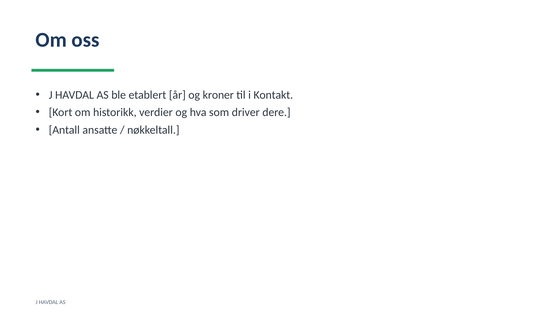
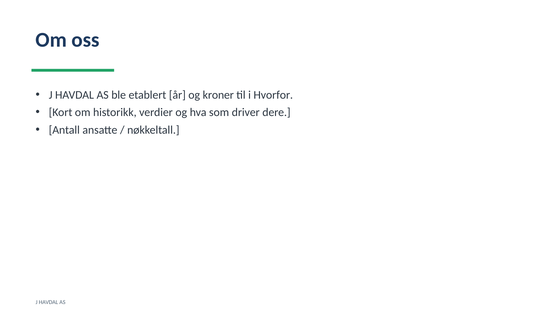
Kontakt: Kontakt -> Hvorfor
